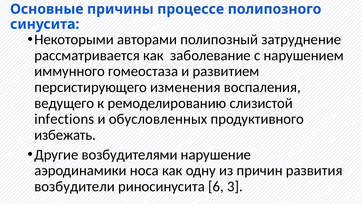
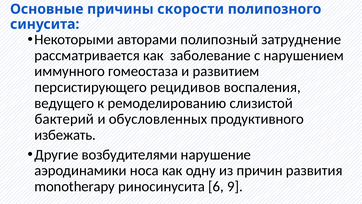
процессе: процессе -> скорости
изменения: изменения -> рецидивов
infections: infections -> бактерий
возбудители: возбудители -> monotherapy
3: 3 -> 9
